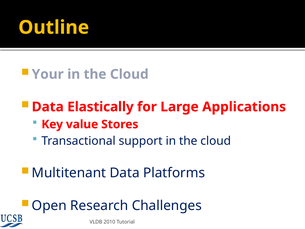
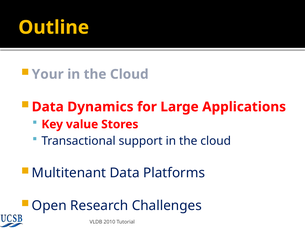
Elastically: Elastically -> Dynamics
